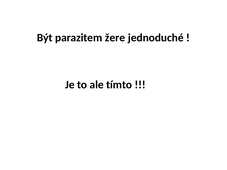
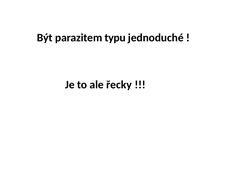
žere: žere -> typu
tímto: tímto -> řecky
